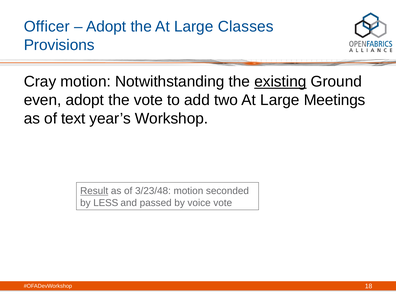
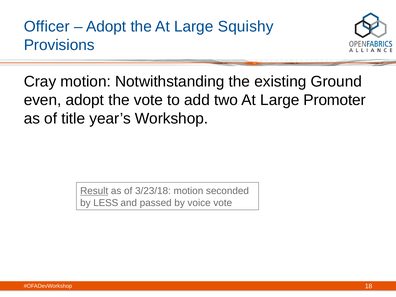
Classes: Classes -> Squishy
existing underline: present -> none
Meetings: Meetings -> Promoter
text: text -> title
3/23/48: 3/23/48 -> 3/23/18
